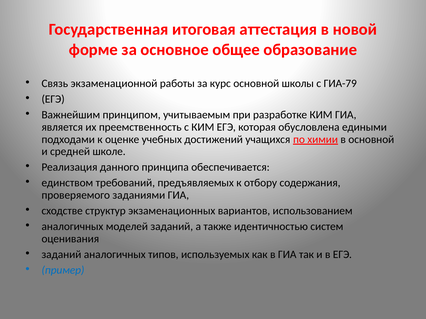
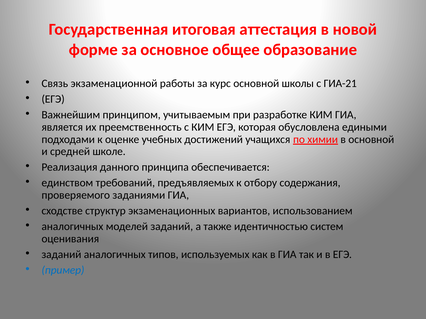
ГИА-79: ГИА-79 -> ГИА-21
